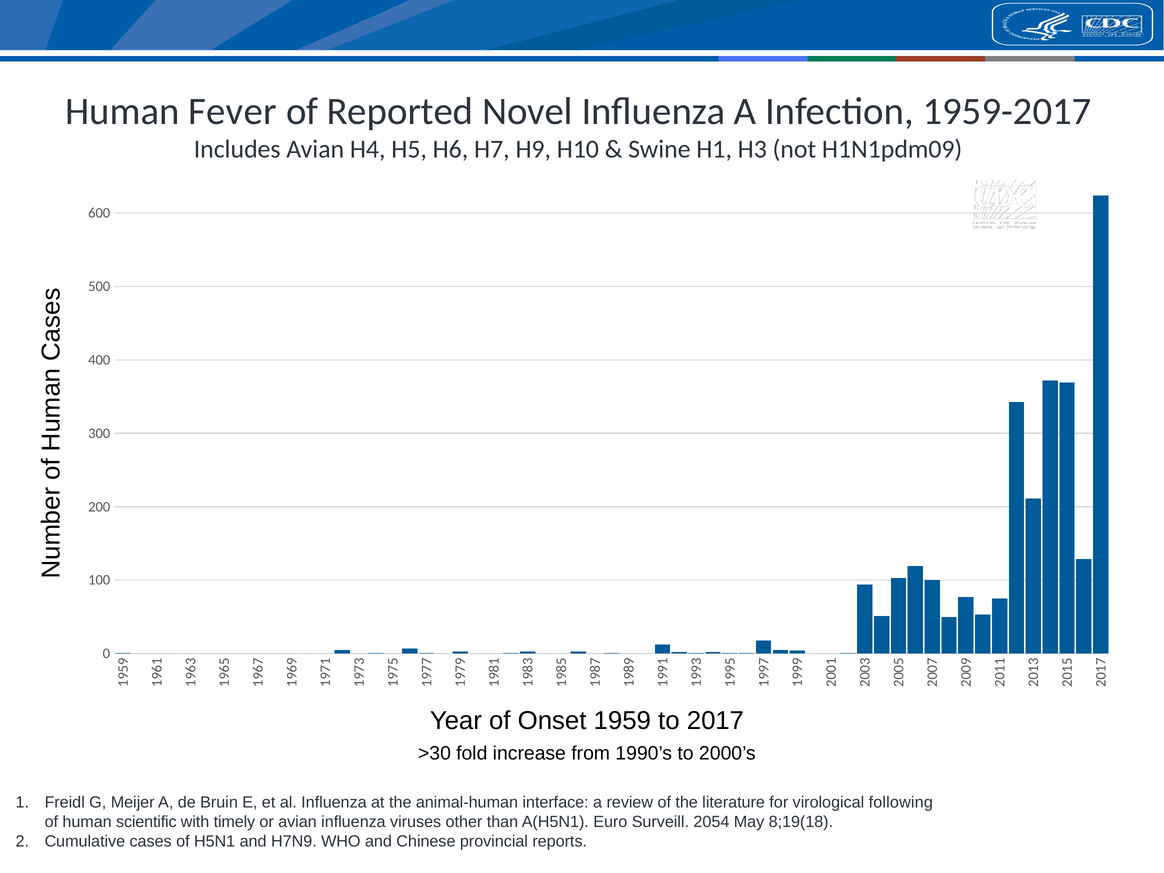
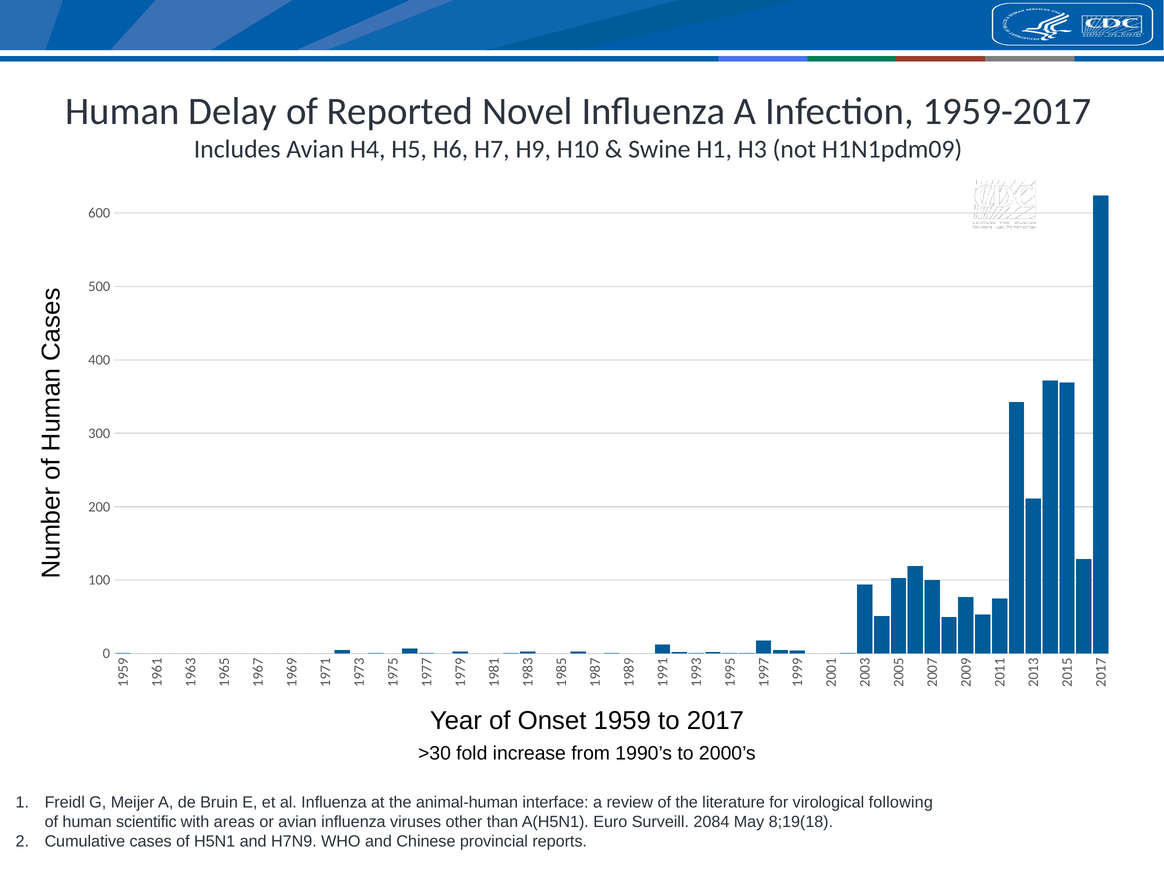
Fever: Fever -> Delay
timely: timely -> areas
2054: 2054 -> 2084
